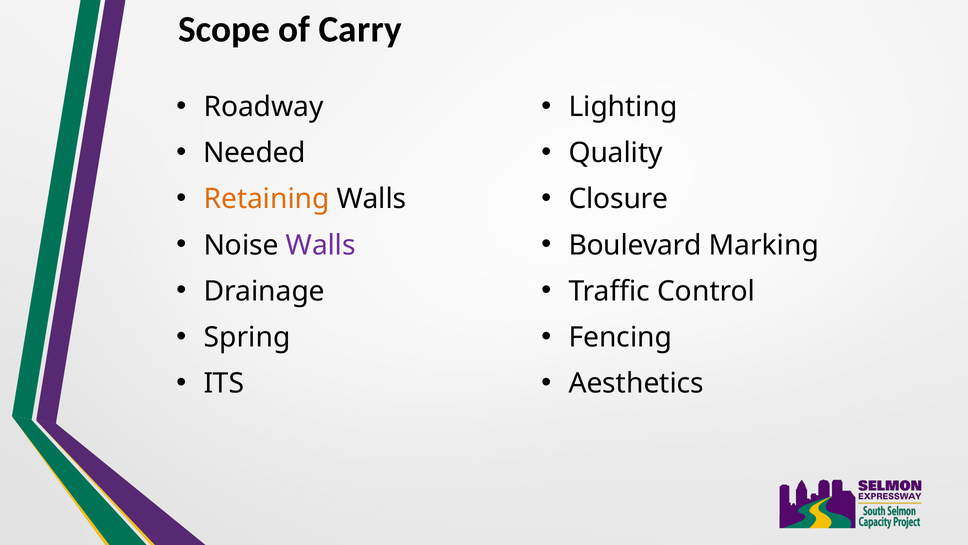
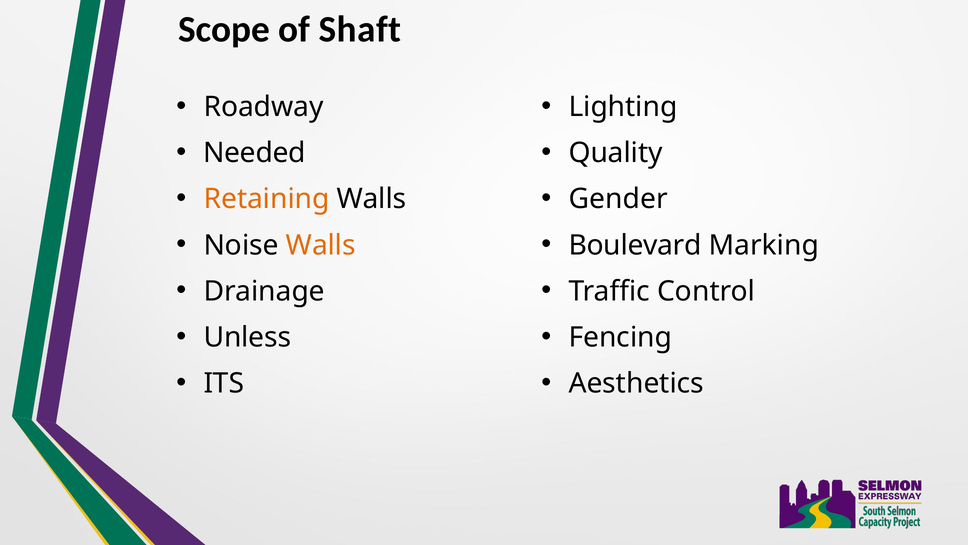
Carry: Carry -> Shaft
Closure: Closure -> Gender
Walls at (321, 245) colour: purple -> orange
Spring: Spring -> Unless
